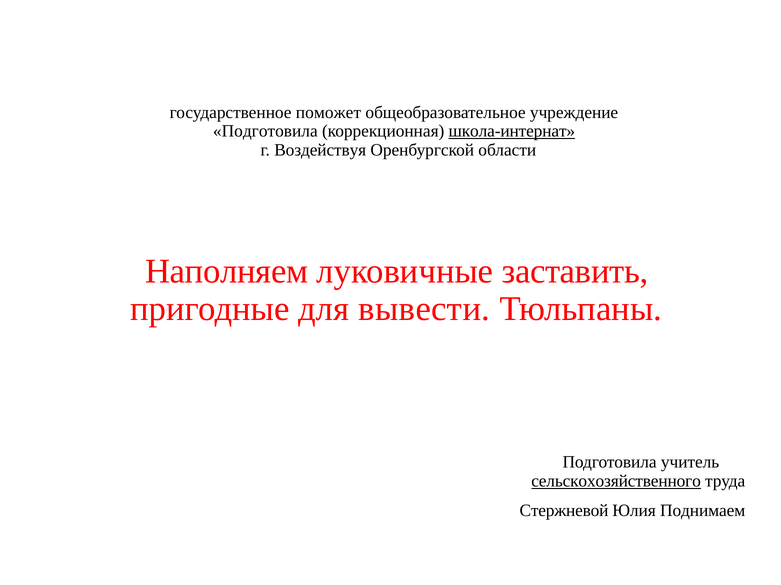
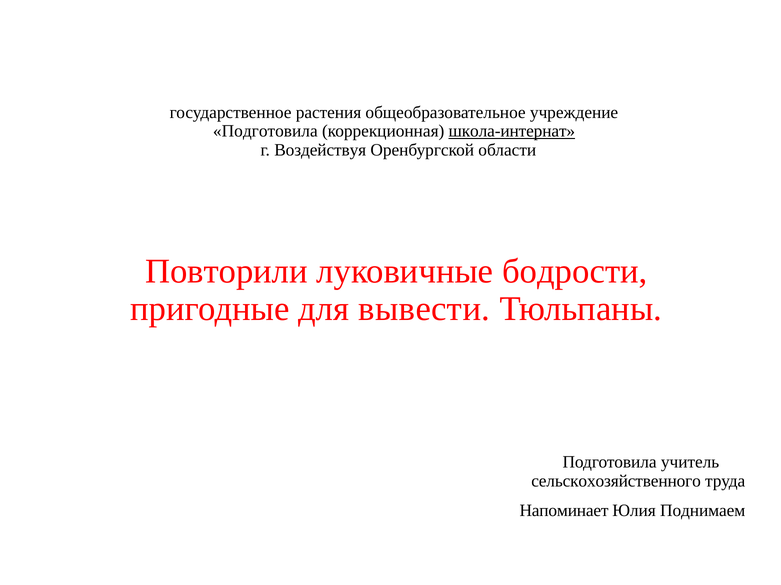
поможет: поможет -> растения
Наполняем: Наполняем -> Повторили
заставить: заставить -> бодрости
сельскохозяйственного underline: present -> none
Стержневой: Стержневой -> Напоминает
